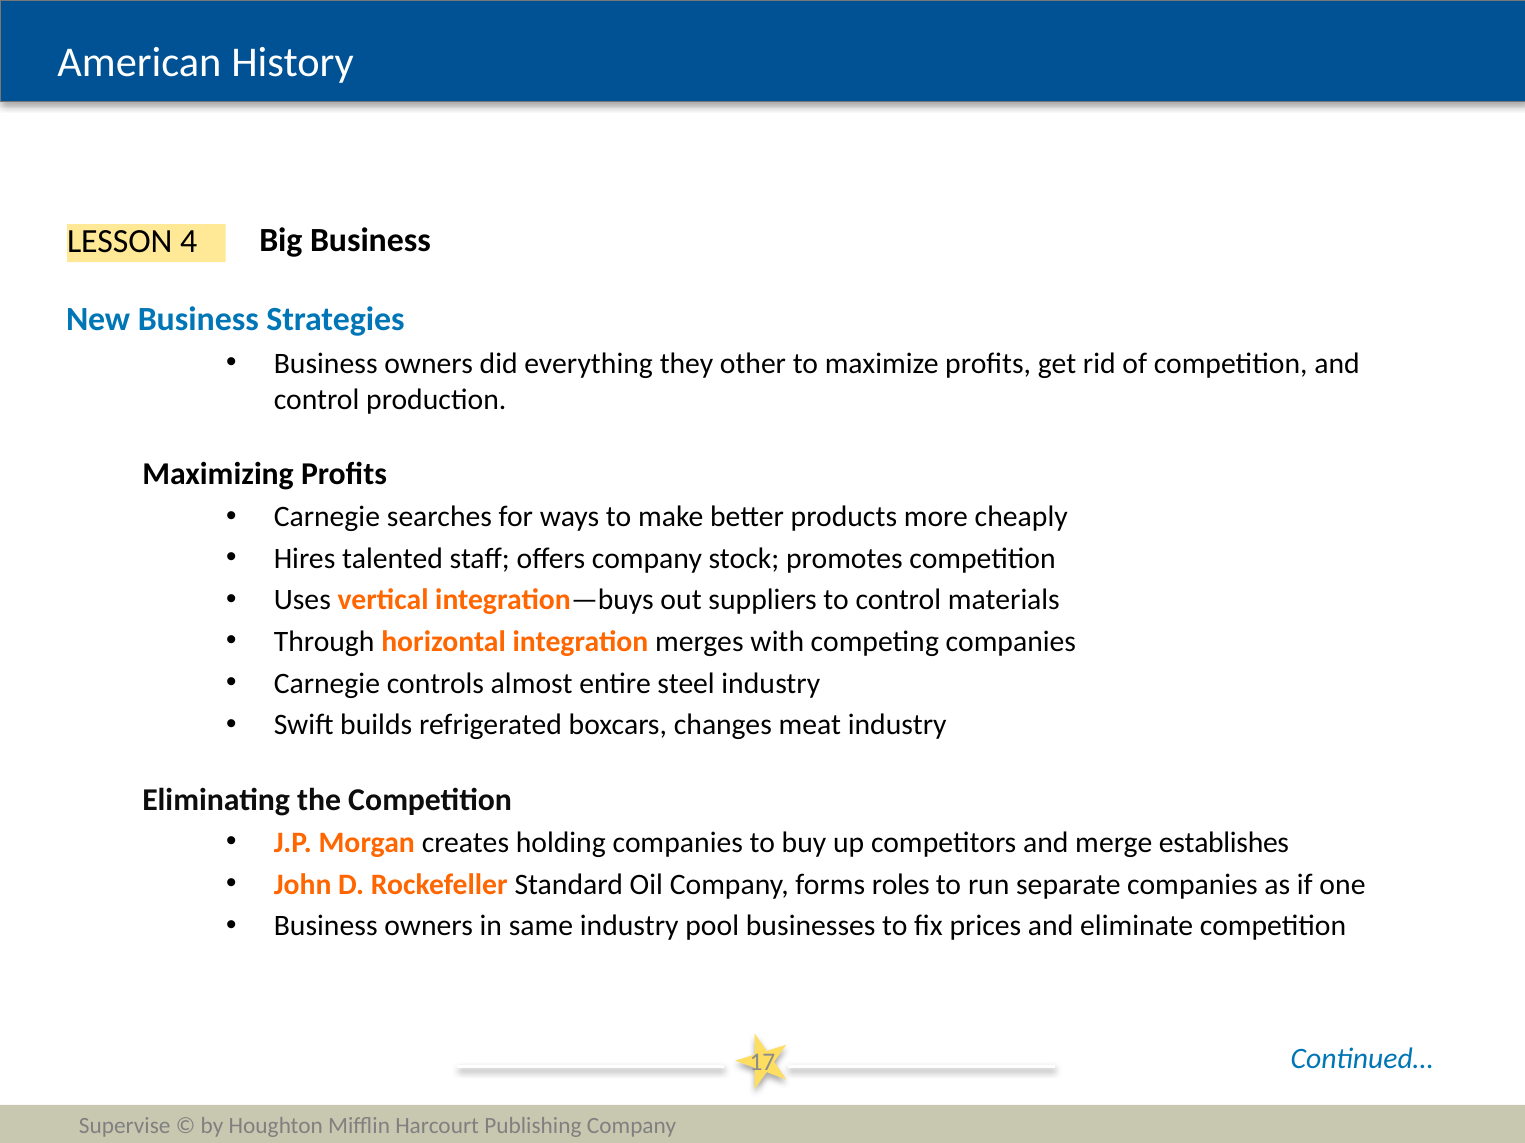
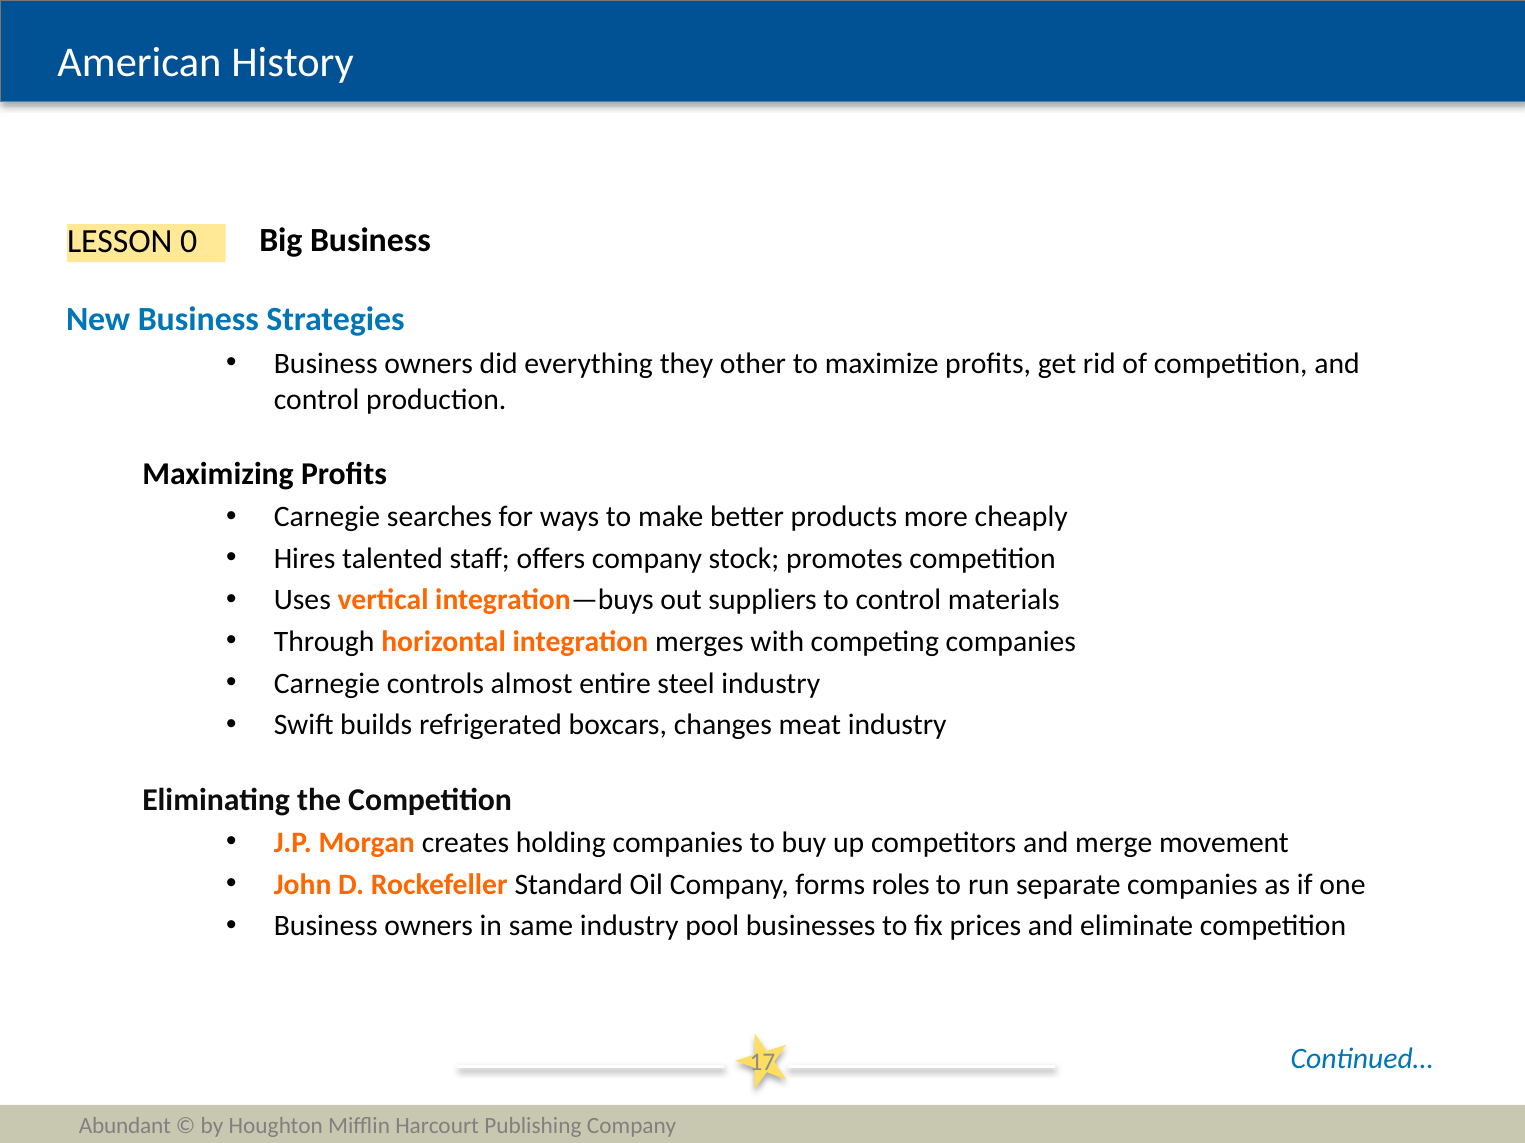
4: 4 -> 0
establishes: establishes -> movement
Supervise: Supervise -> Abundant
